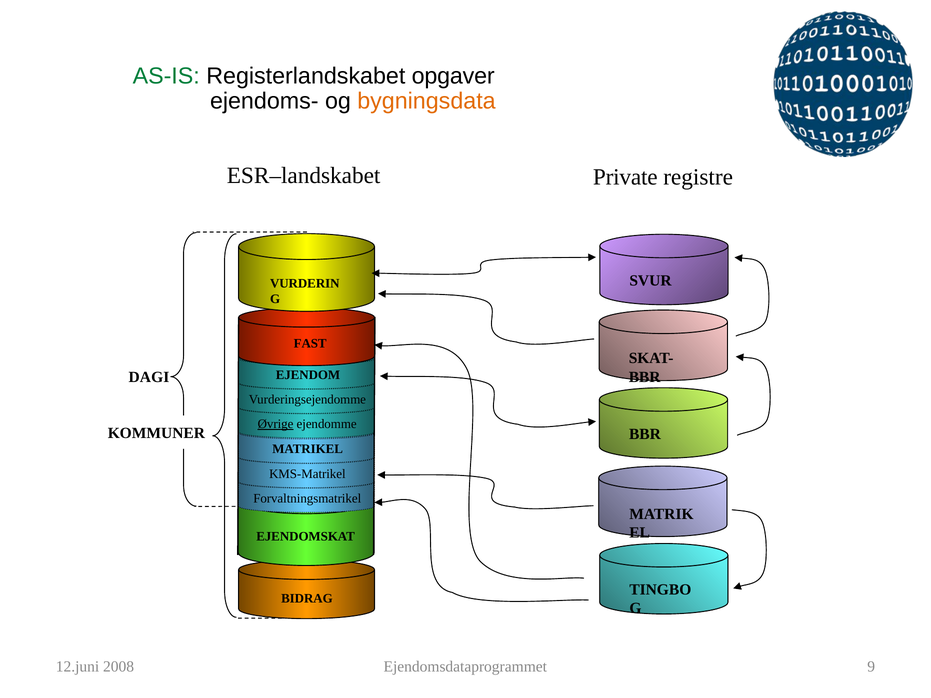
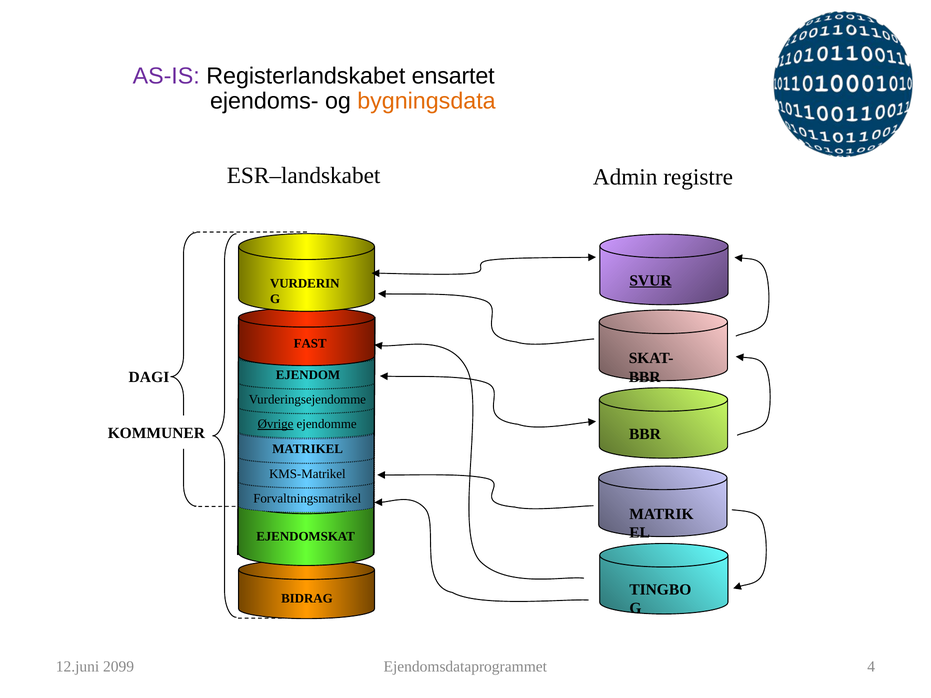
AS-IS colour: green -> purple
opgaver: opgaver -> ensartet
Private: Private -> Admin
SVUR underline: none -> present
2008: 2008 -> 2099
9: 9 -> 4
